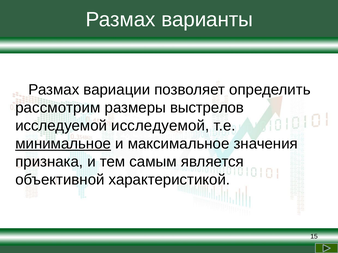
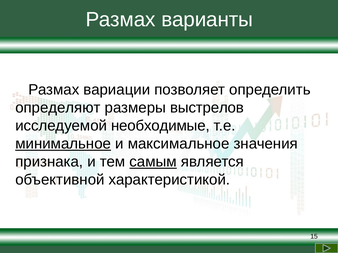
рассмотрим: рассмотрим -> определяют
исследуемой исследуемой: исследуемой -> необходимые
самым underline: none -> present
